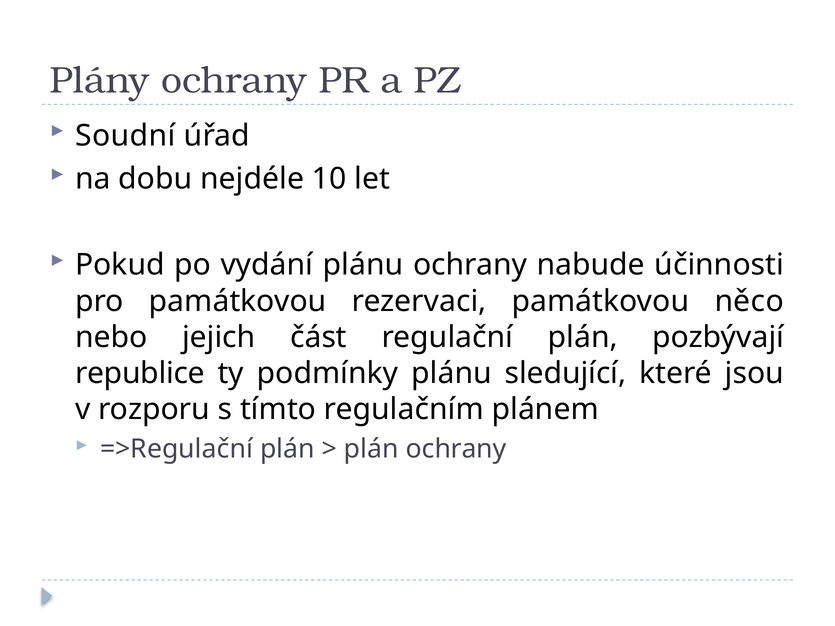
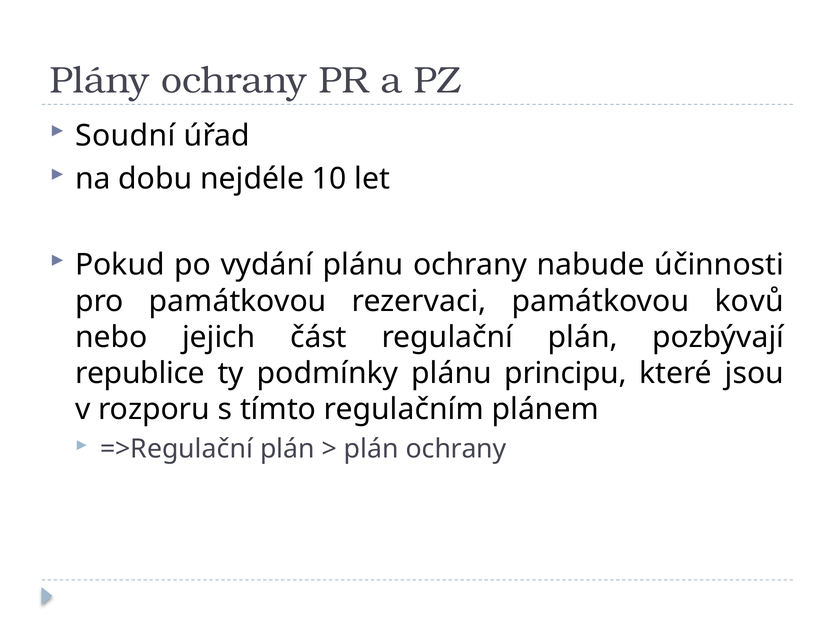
něco: něco -> kovů
sledující: sledující -> principu
